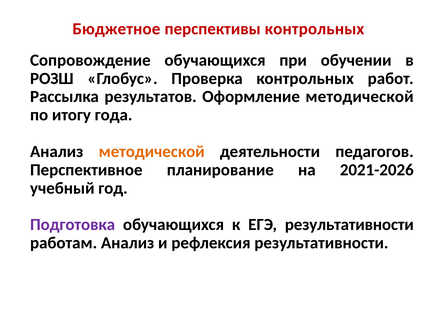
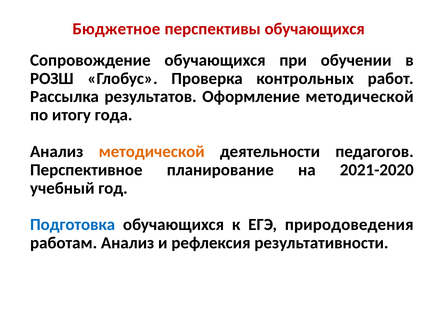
перспективы контрольных: контрольных -> обучающихся
2021-2026: 2021-2026 -> 2021-2020
Подготовка colour: purple -> blue
ЕГЭ результативности: результативности -> природоведения
